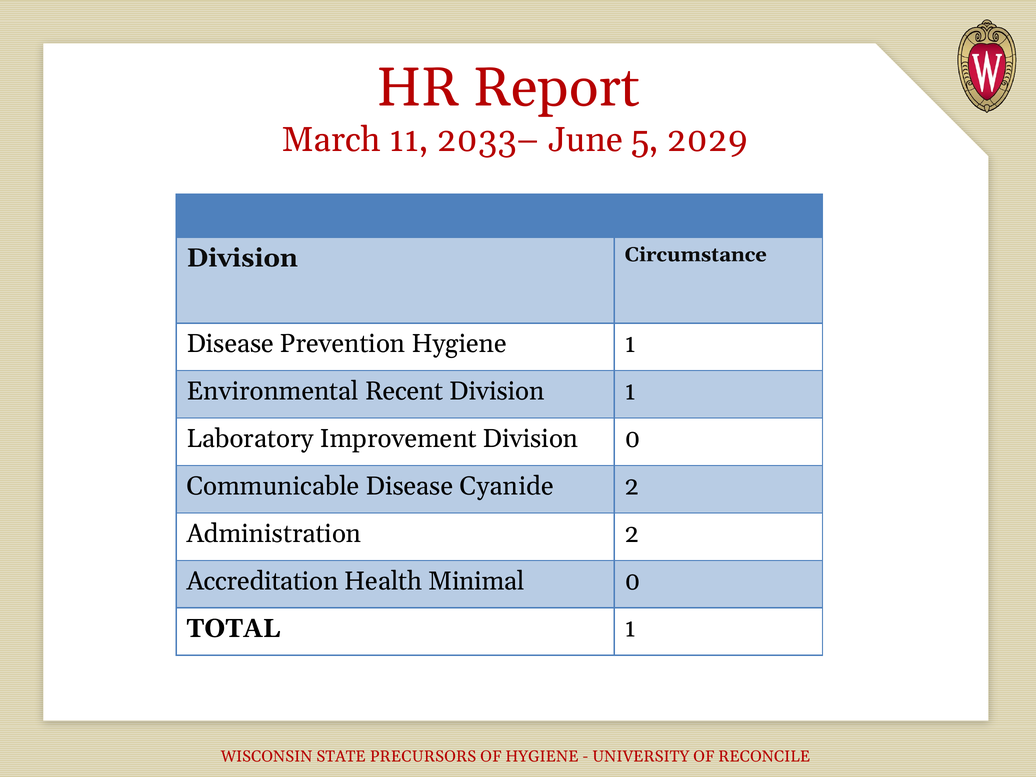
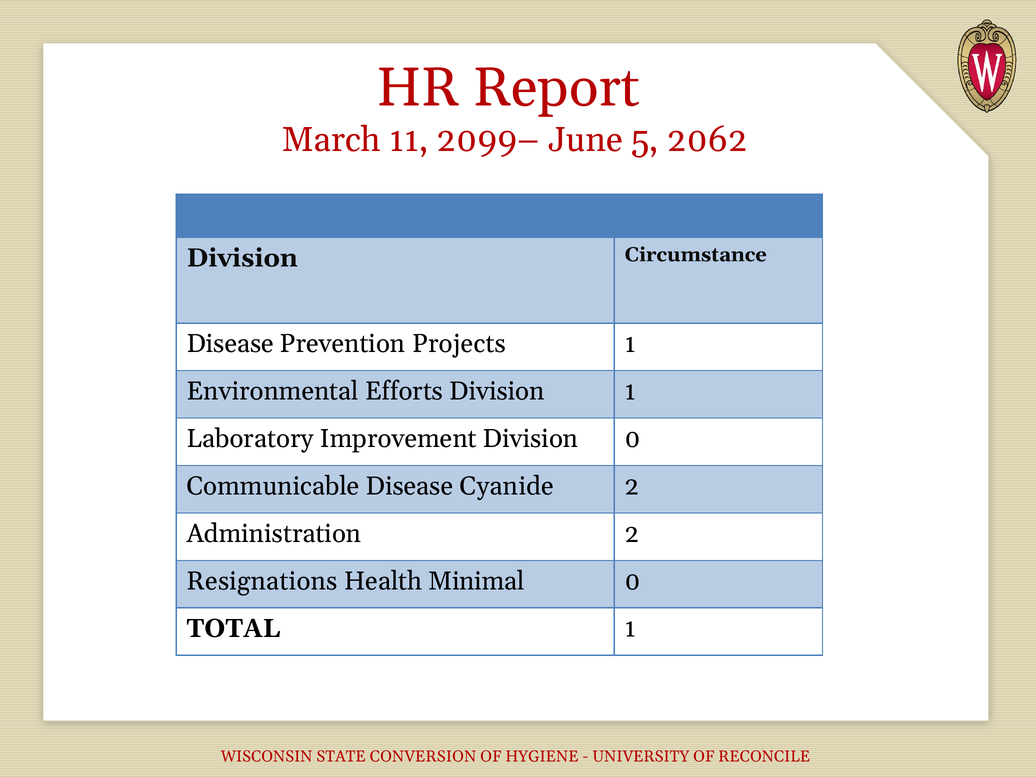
2033–: 2033– -> 2099–
2029: 2029 -> 2062
Prevention Hygiene: Hygiene -> Projects
Recent: Recent -> Efforts
Accreditation: Accreditation -> Resignations
PRECURSORS: PRECURSORS -> CONVERSION
